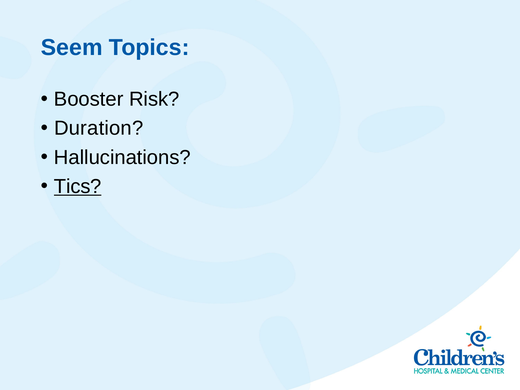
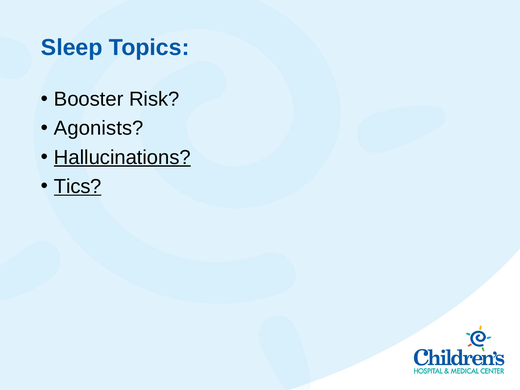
Seem: Seem -> Sleep
Duration: Duration -> Agonists
Hallucinations underline: none -> present
